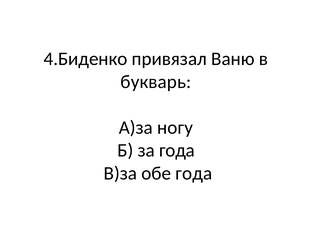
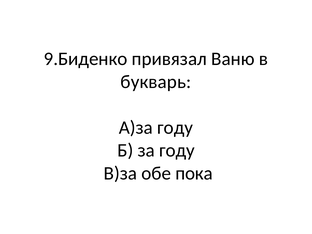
4.Биденко: 4.Биденко -> 9.Биденко
А)за ногу: ногу -> году
за года: года -> году
обе года: года -> пока
